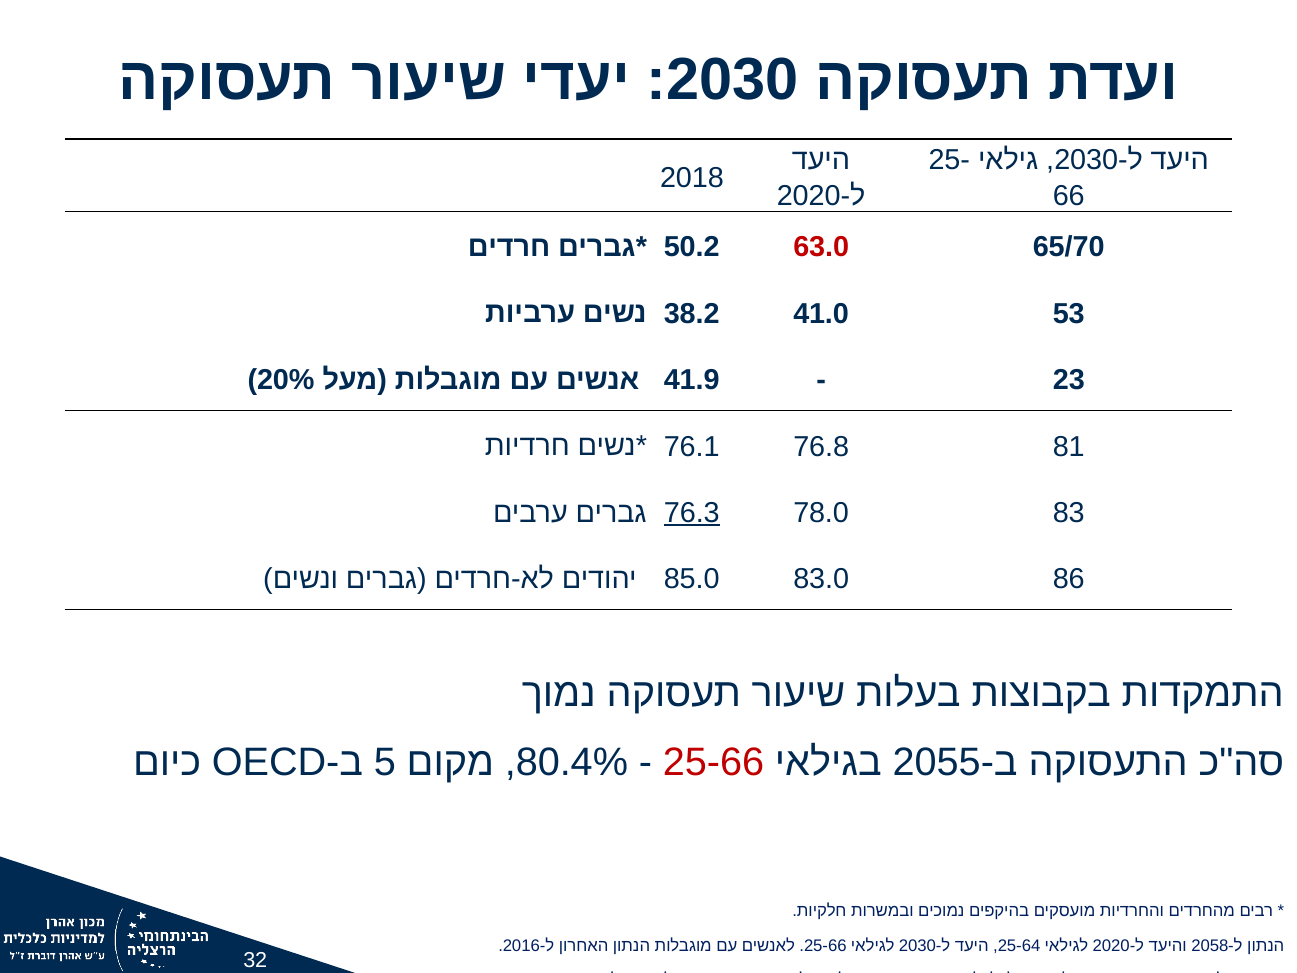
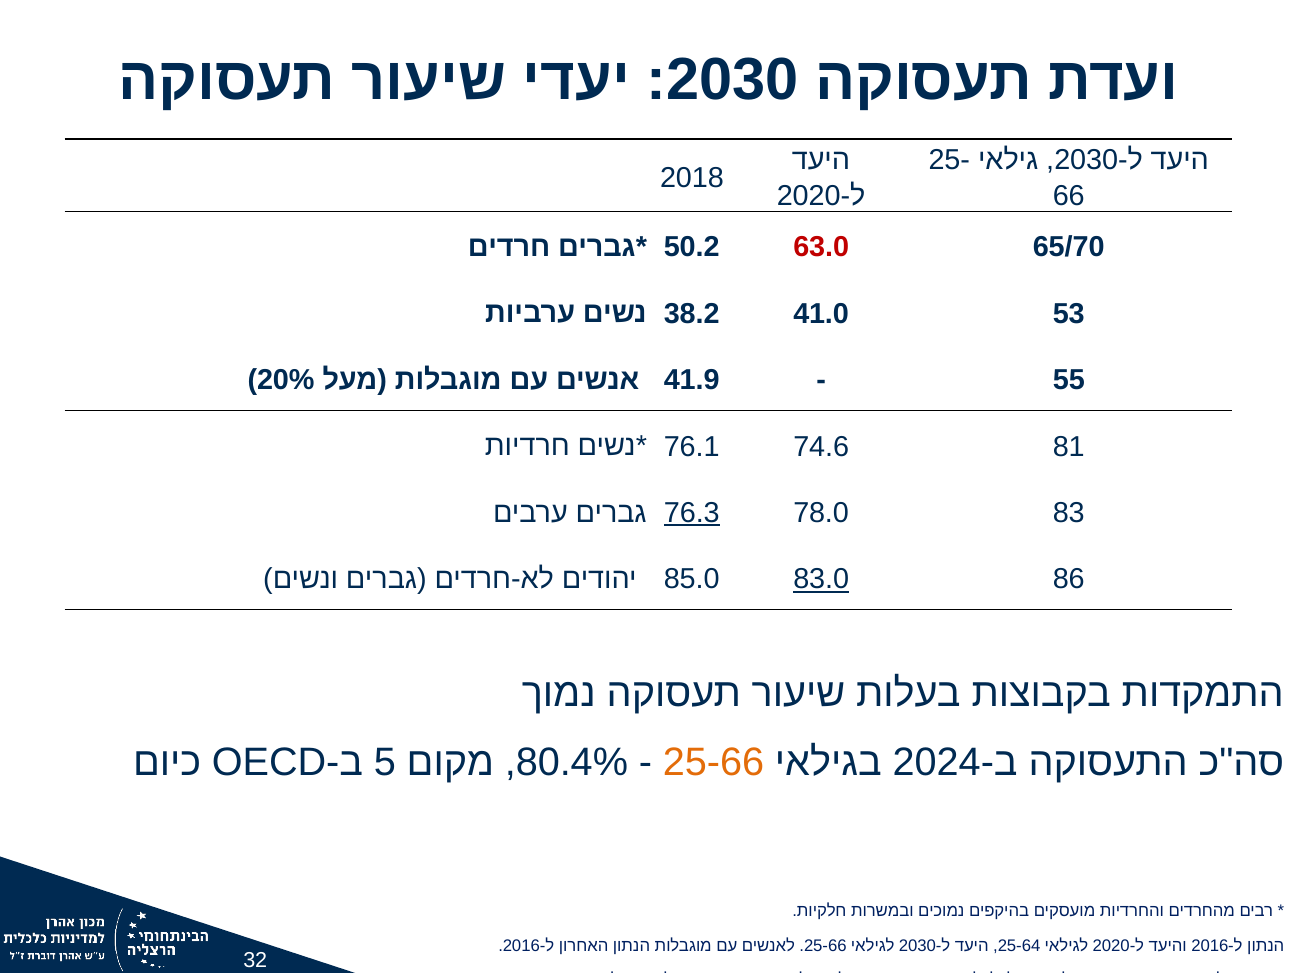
23: 23 -> 55
76.8: 76.8 -> 74.6
83.0 underline: none -> present
25-66 at (714, 763) colour: red -> orange
2055: 2055 -> 2024
2058 at (1210, 945): 2058 -> 2016
